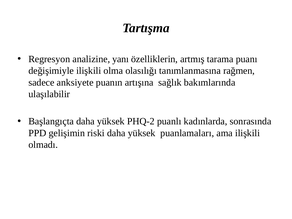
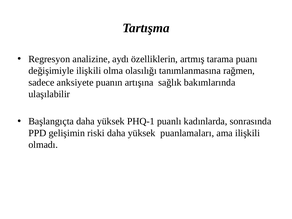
yanı: yanı -> aydı
PHQ-2: PHQ-2 -> PHQ-1
